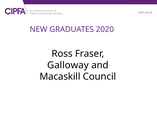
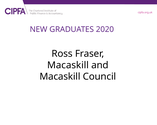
Galloway at (68, 65): Galloway -> Macaskill
